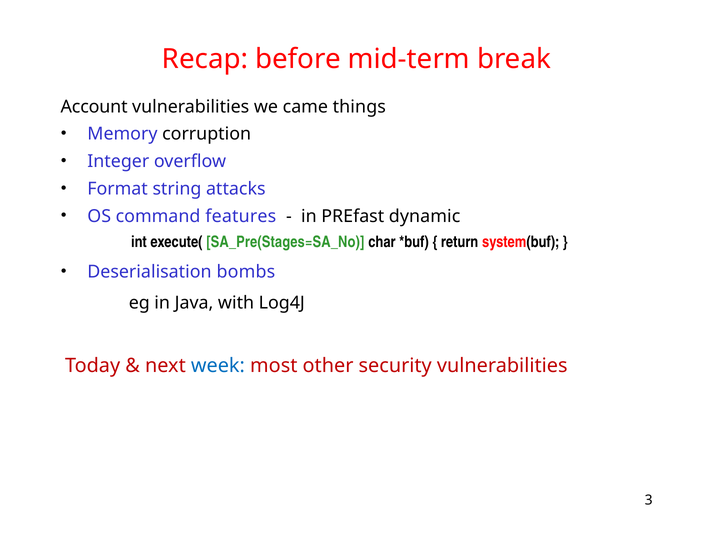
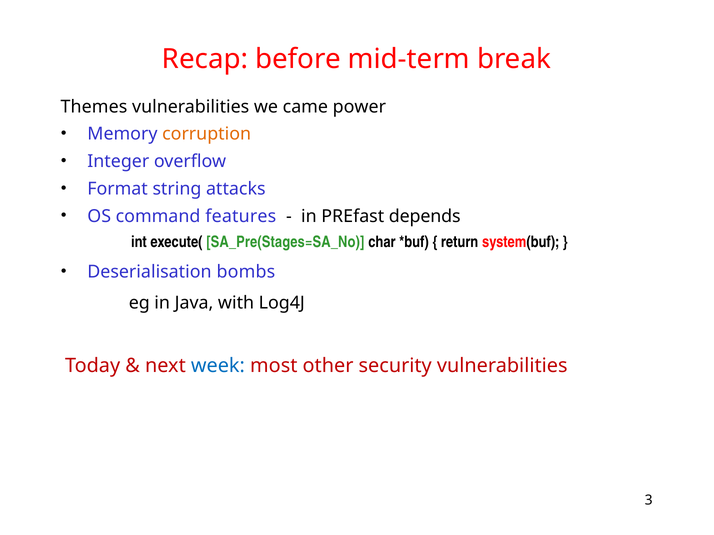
Account: Account -> Themes
things: things -> power
corruption colour: black -> orange
dynamic: dynamic -> depends
